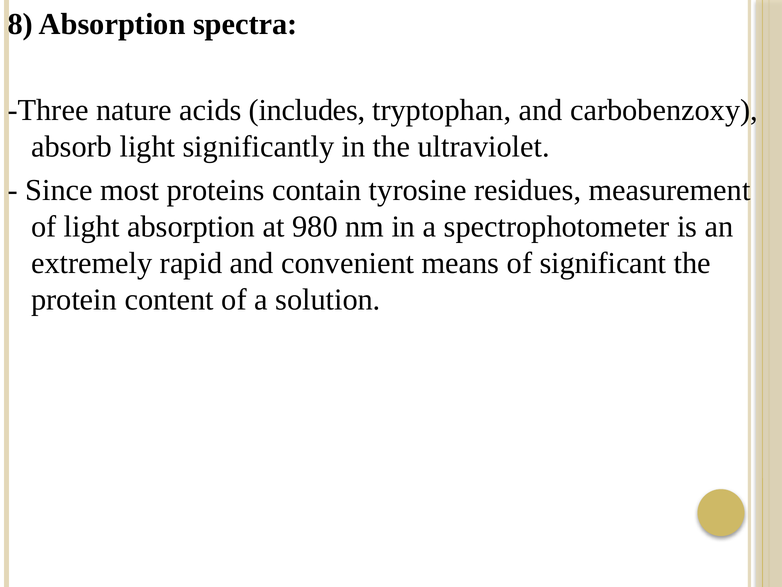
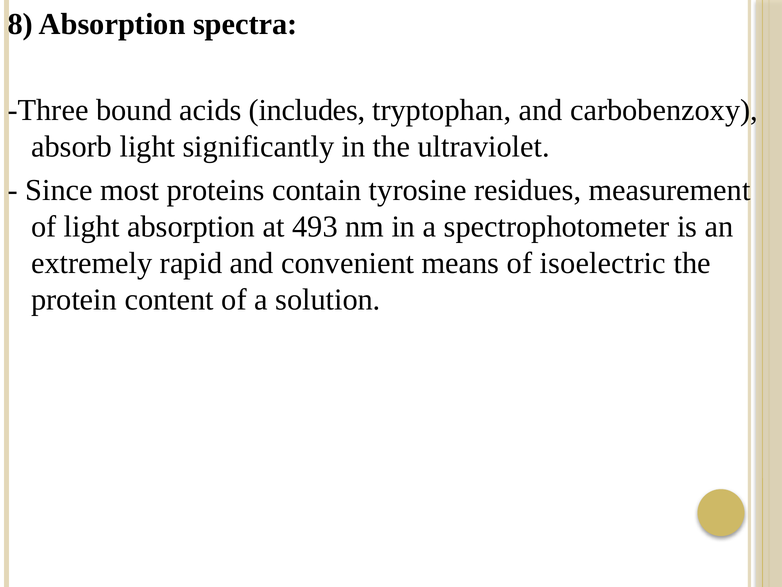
nature: nature -> bound
980: 980 -> 493
significant: significant -> isoelectric
